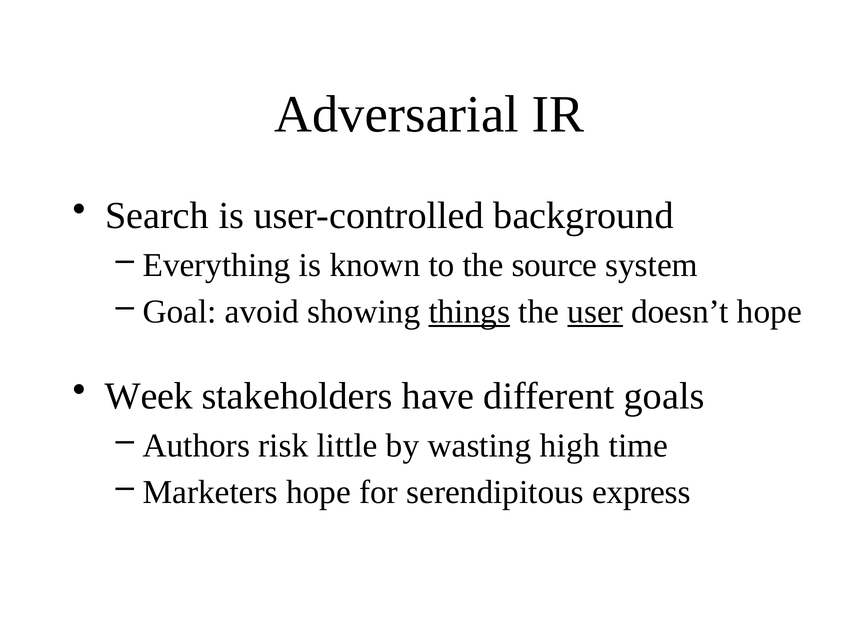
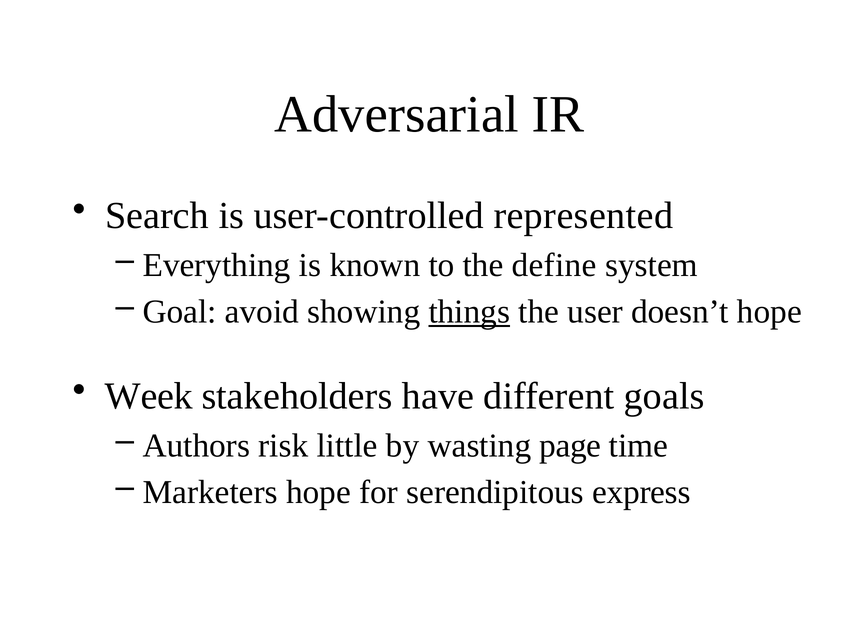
background: background -> represented
source: source -> define
user underline: present -> none
high: high -> page
